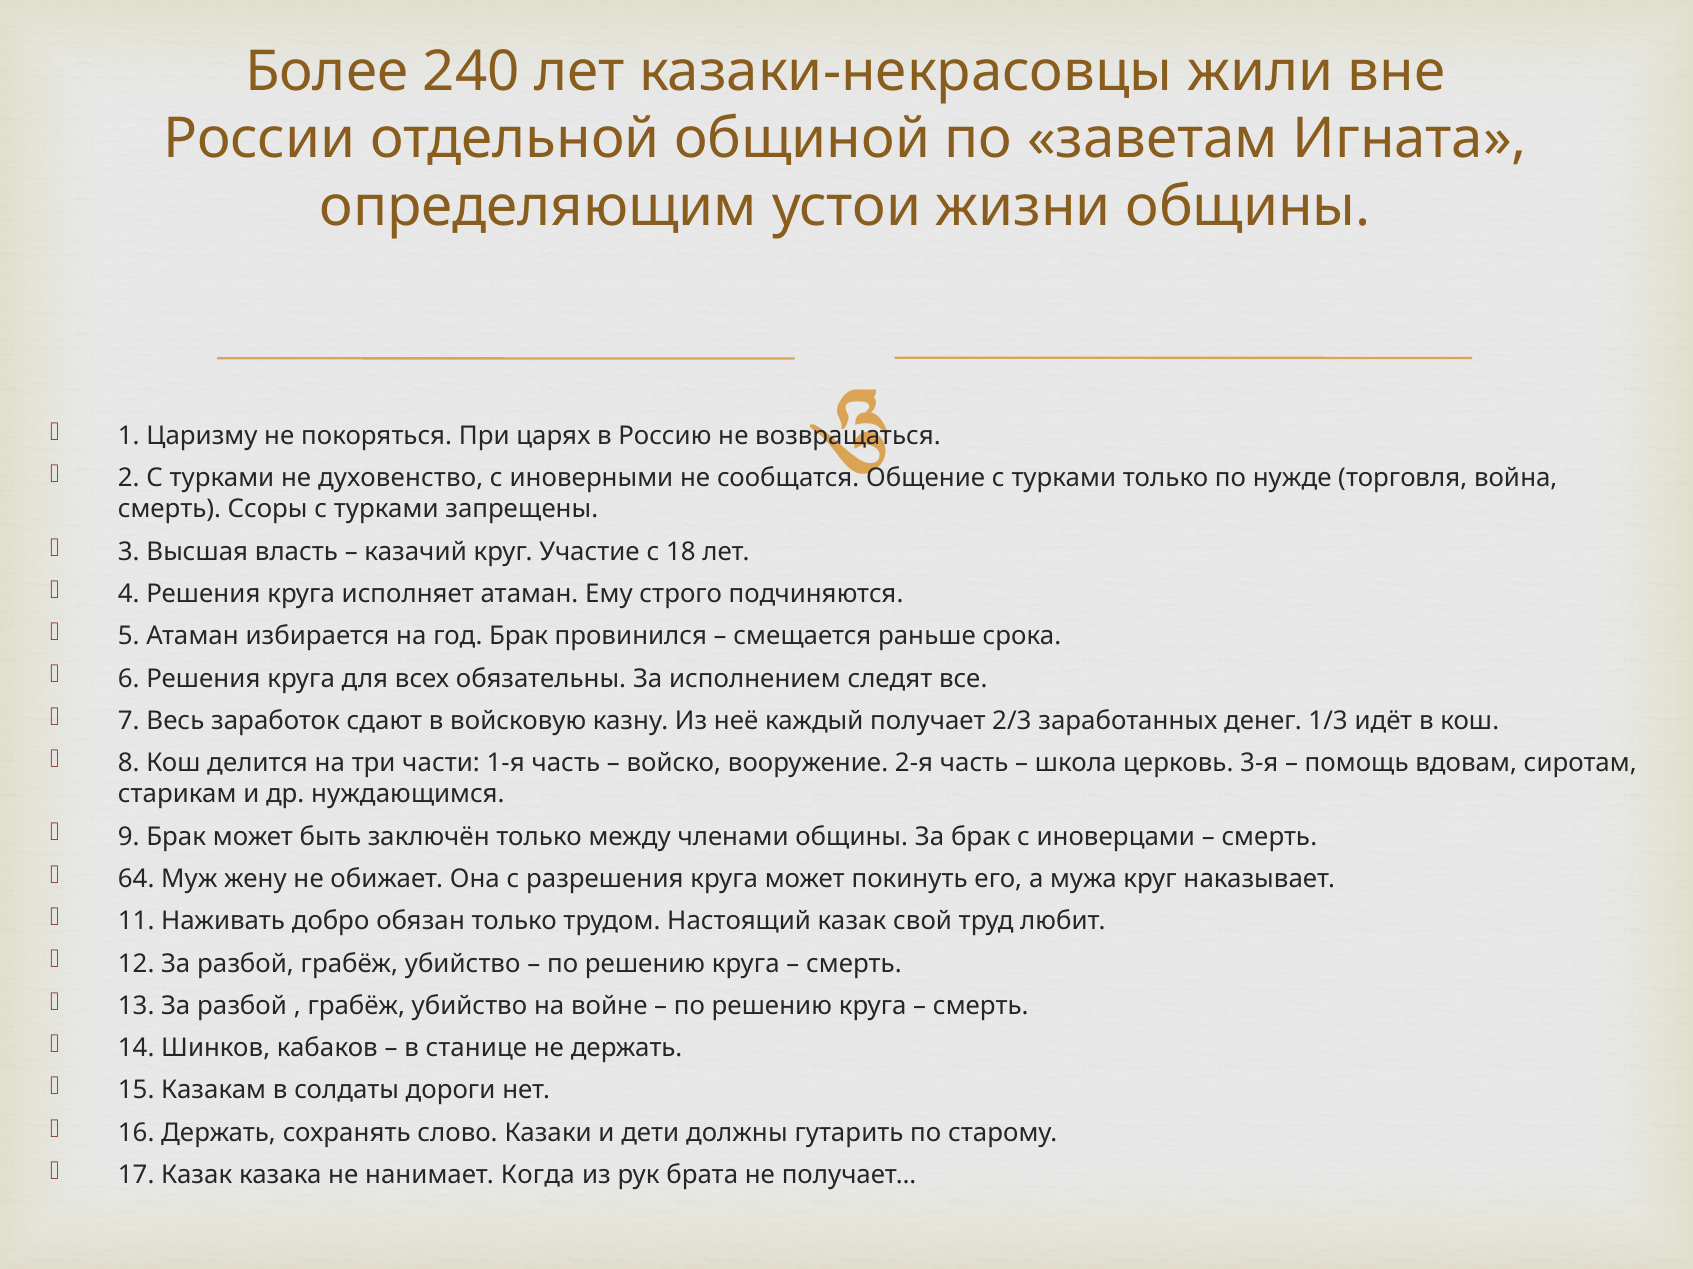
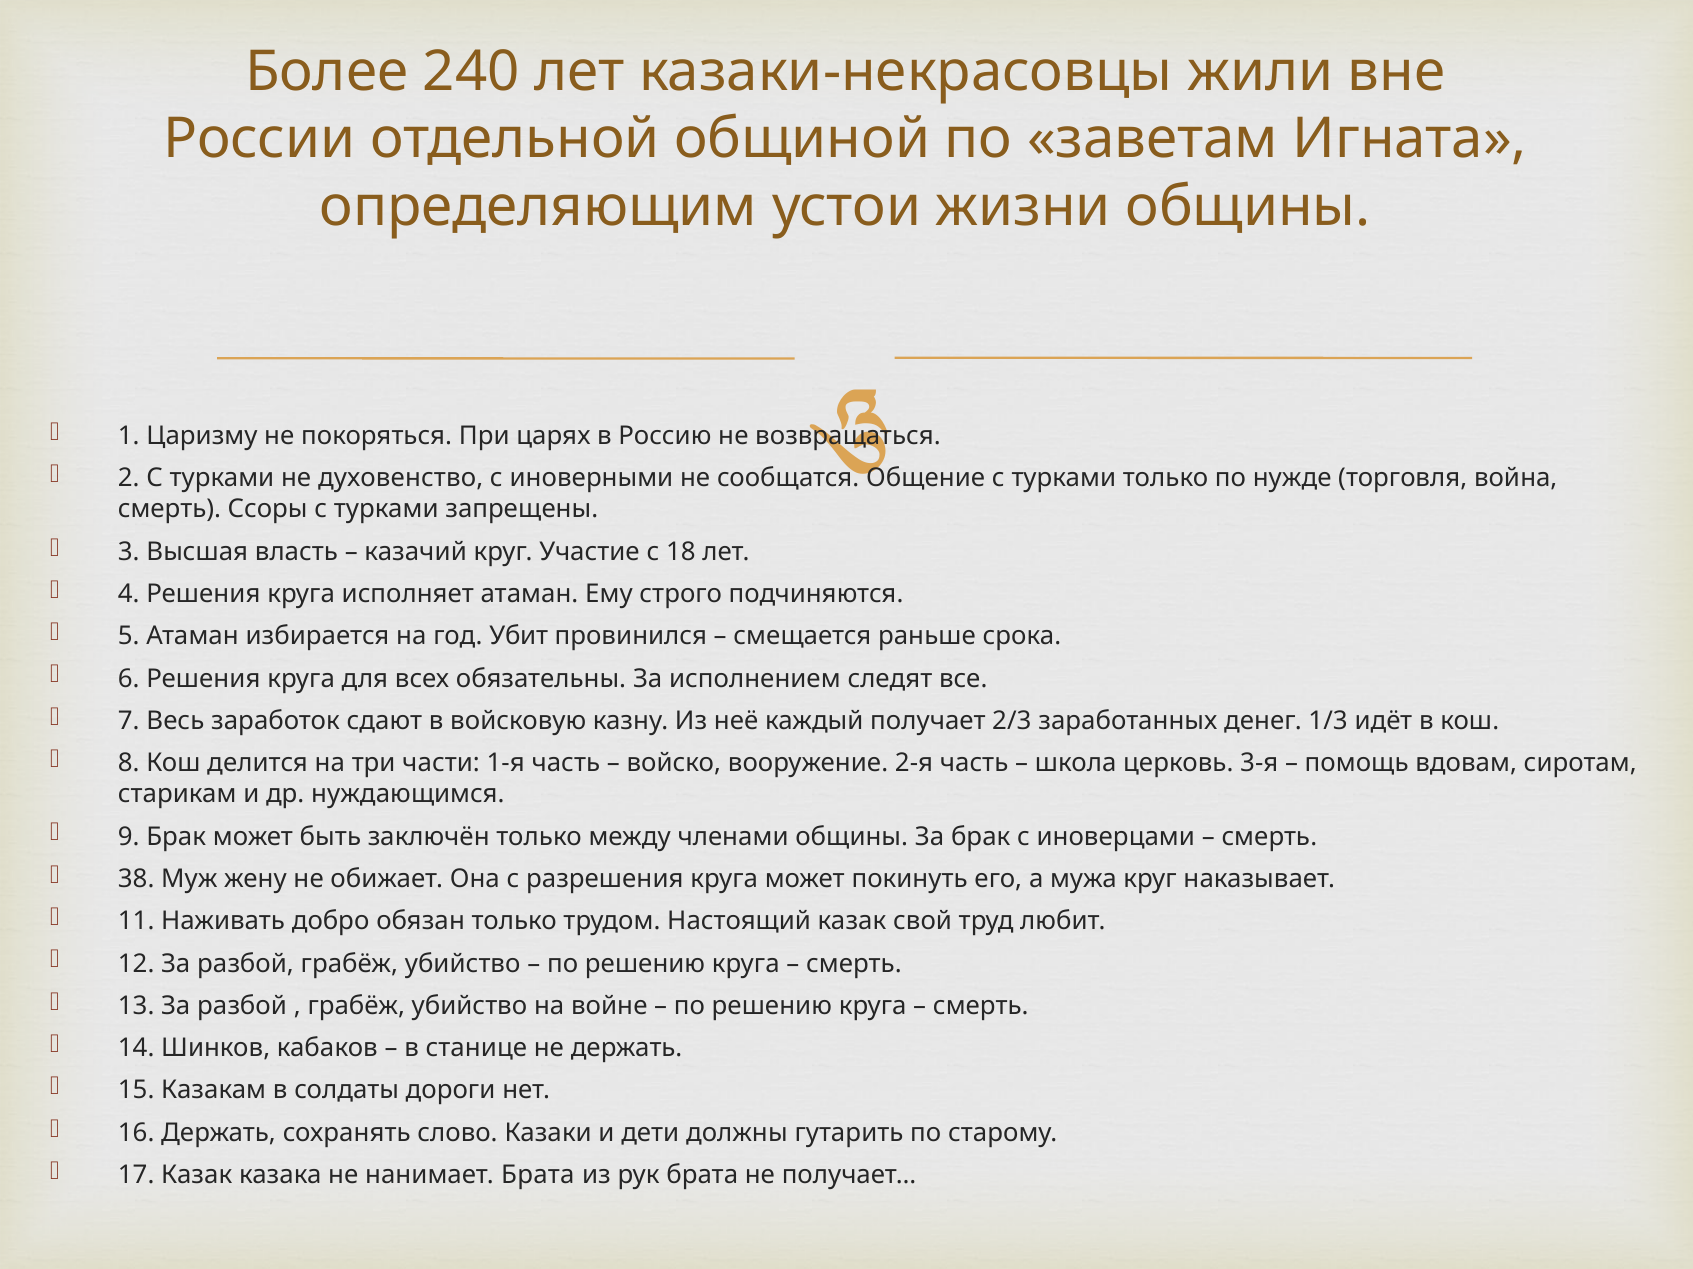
год Брак: Брак -> Убит
64: 64 -> 38
нанимает Когда: Когда -> Брата
